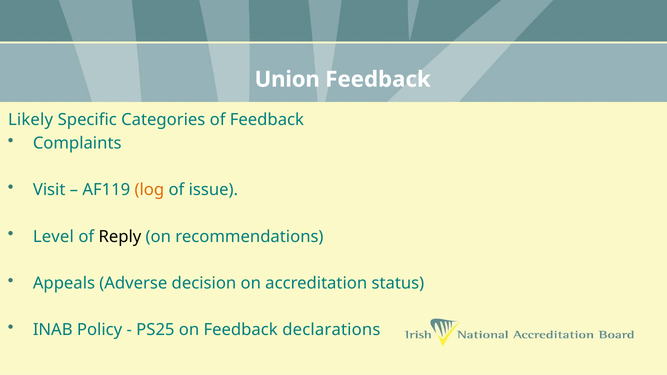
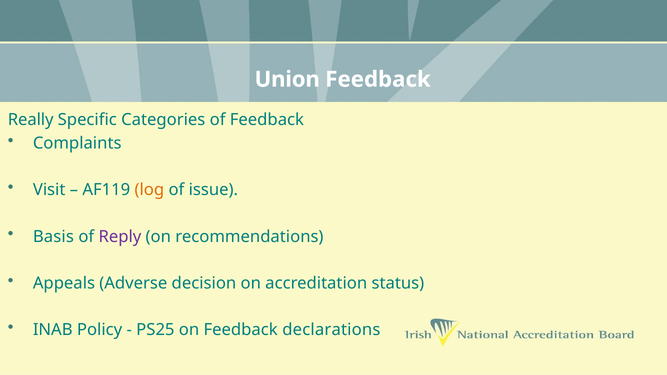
Likely: Likely -> Really
Level: Level -> Basis
Reply colour: black -> purple
